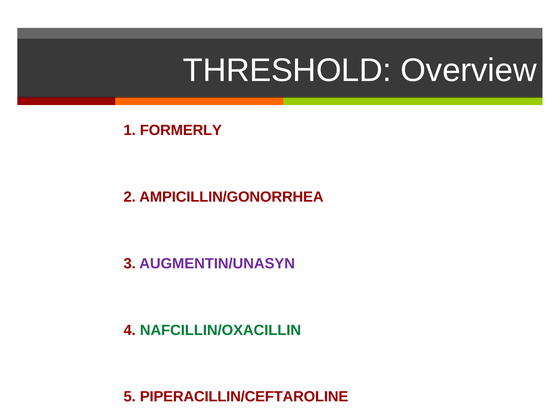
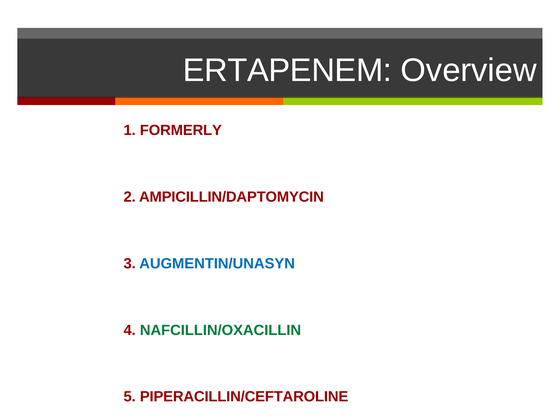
THRESHOLD: THRESHOLD -> ERTAPENEM
AMPICILLIN/GONORRHEA: AMPICILLIN/GONORRHEA -> AMPICILLIN/DAPTOMYCIN
AUGMENTIN/UNASYN colour: purple -> blue
